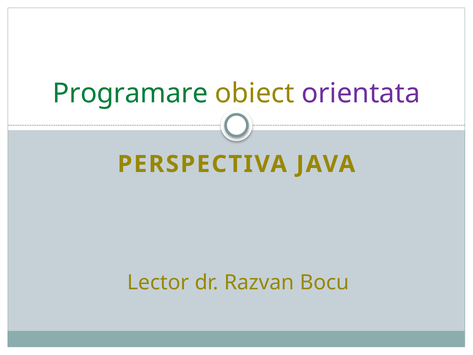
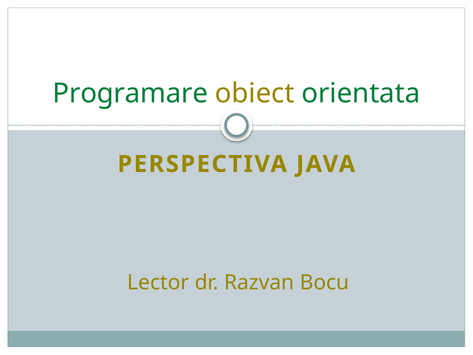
orientata colour: purple -> green
